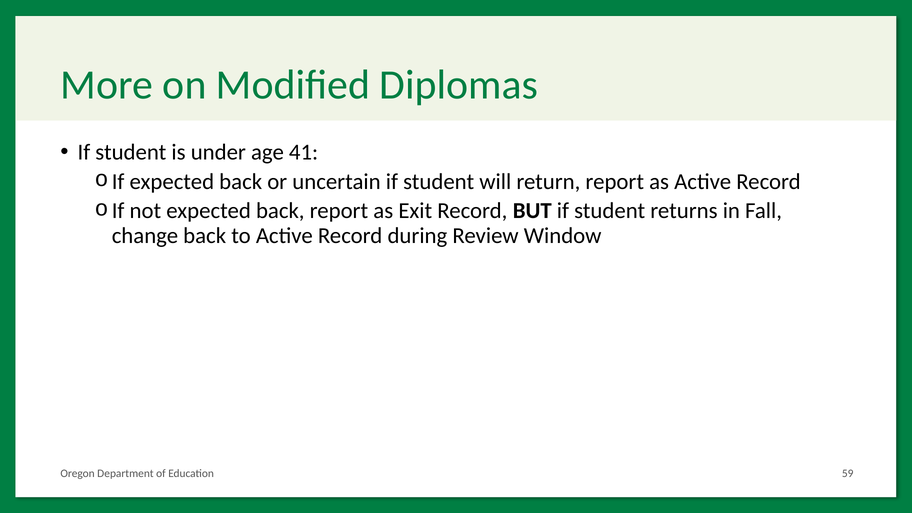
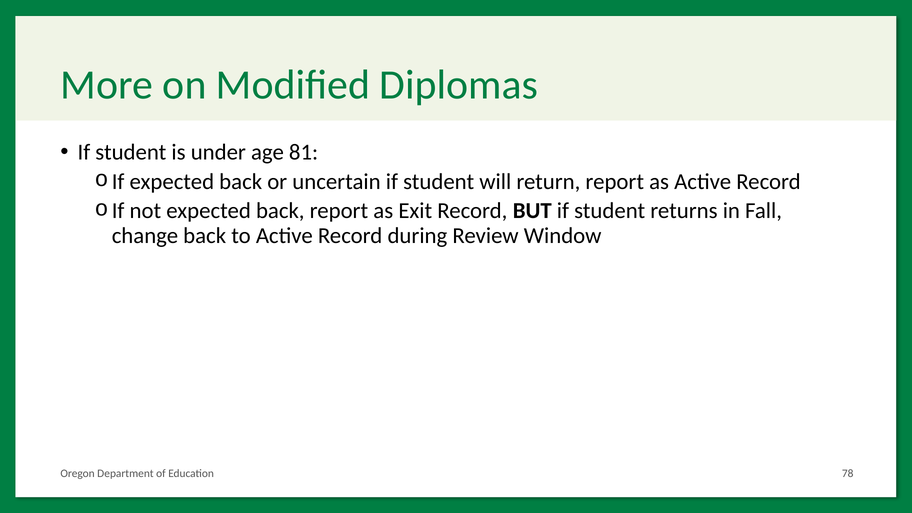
41: 41 -> 81
59: 59 -> 78
